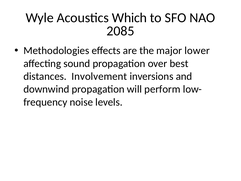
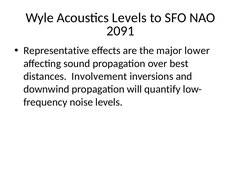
Acoustics Which: Which -> Levels
2085: 2085 -> 2091
Methodologies: Methodologies -> Representative
perform: perform -> quantify
